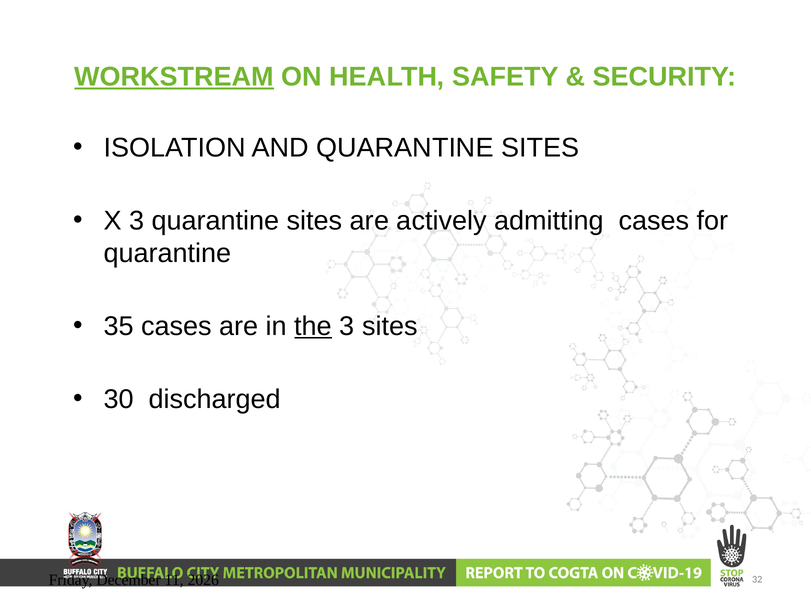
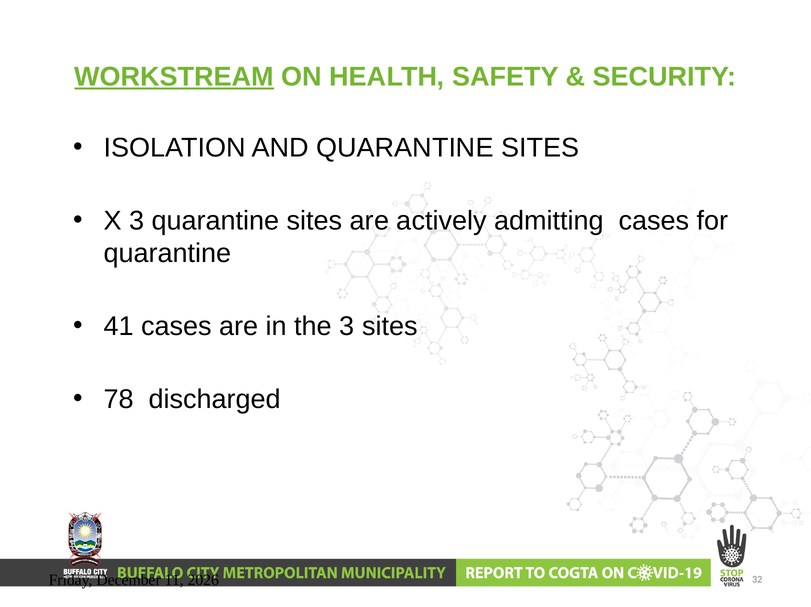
35: 35 -> 41
the underline: present -> none
30: 30 -> 78
